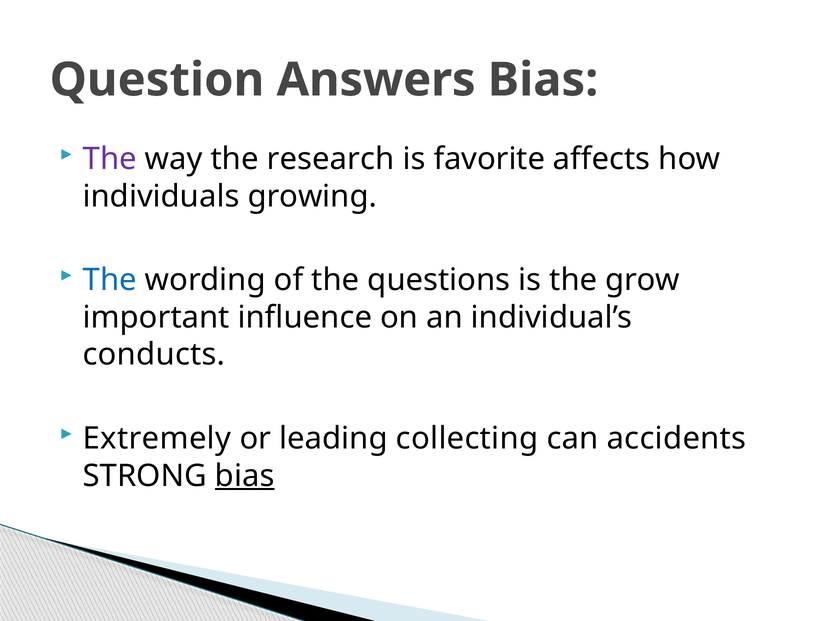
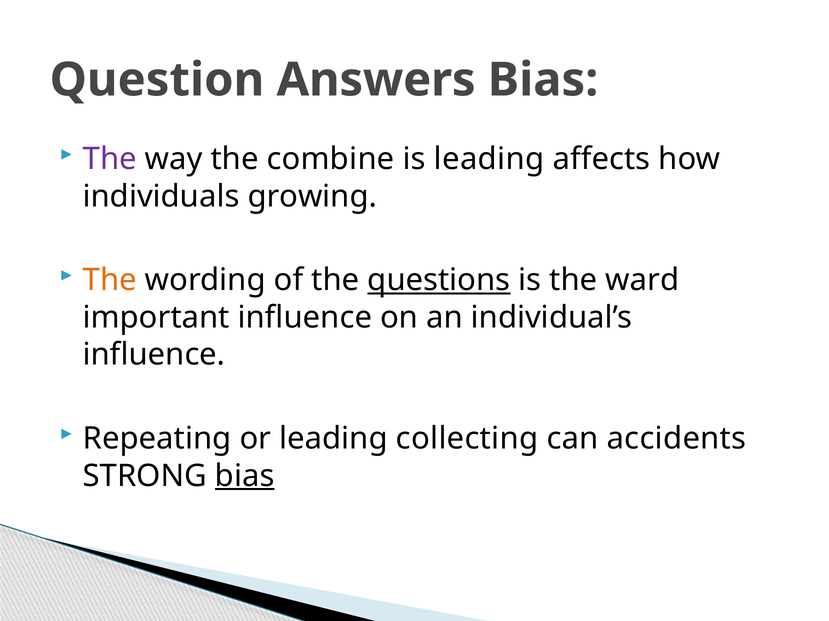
research: research -> combine
is favorite: favorite -> leading
The at (110, 280) colour: blue -> orange
questions underline: none -> present
grow: grow -> ward
conducts at (154, 355): conducts -> influence
Extremely: Extremely -> Repeating
